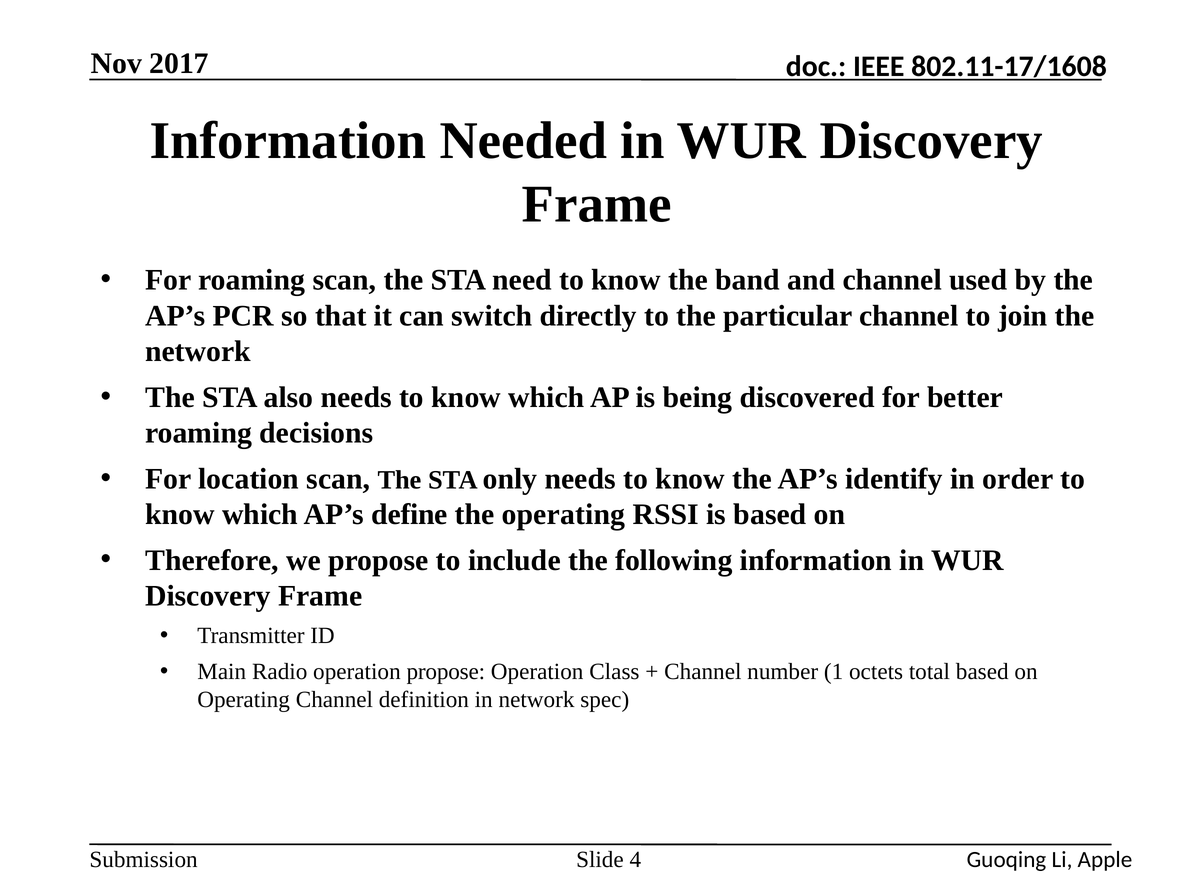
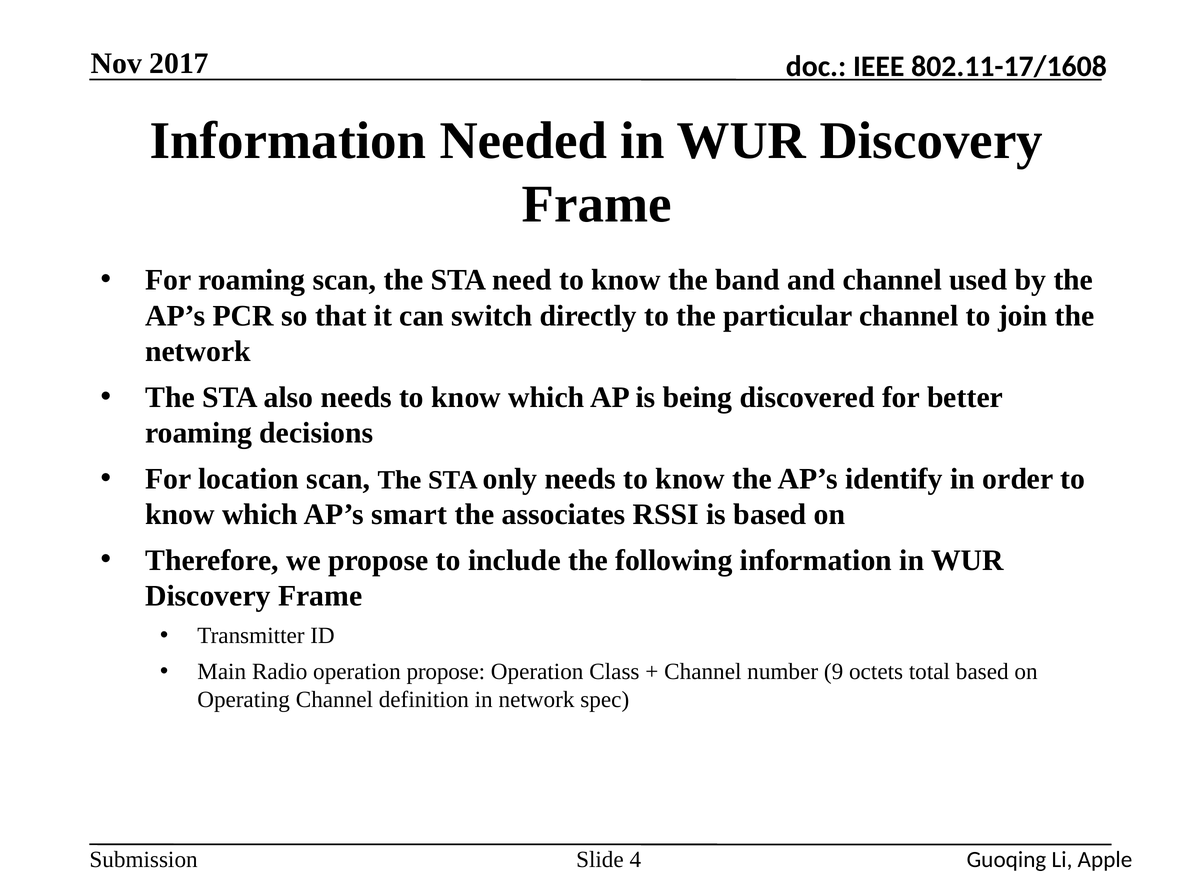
define: define -> smart
the operating: operating -> associates
1: 1 -> 9
